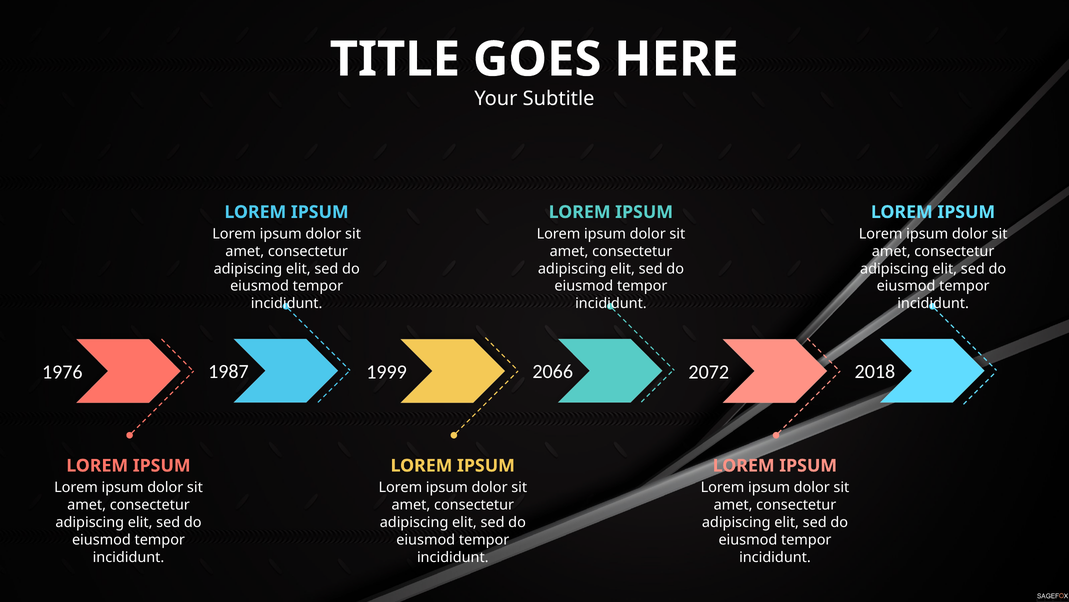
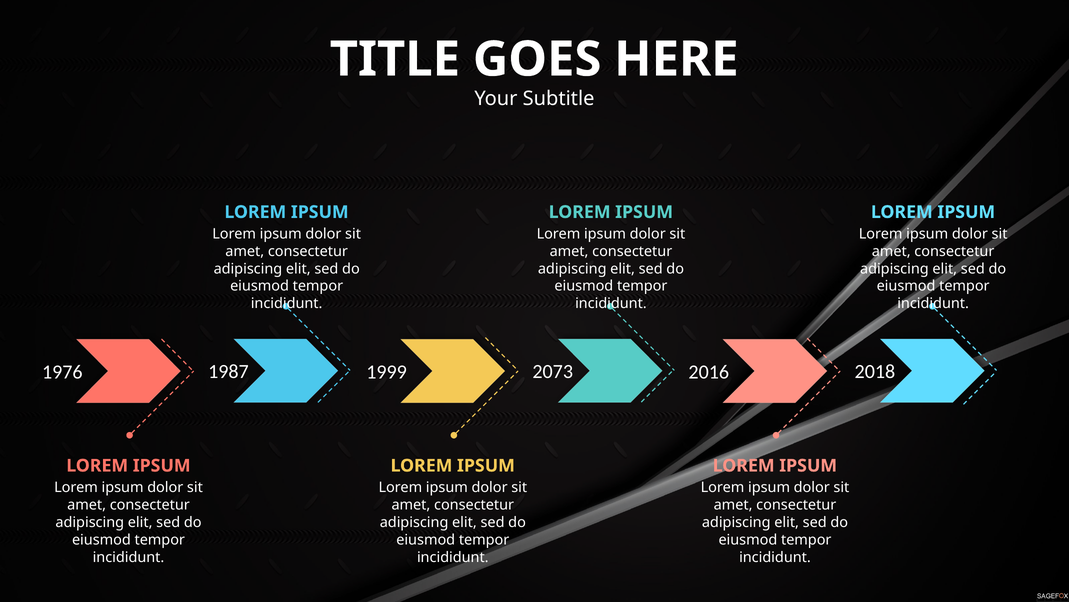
2066: 2066 -> 2073
2072: 2072 -> 2016
